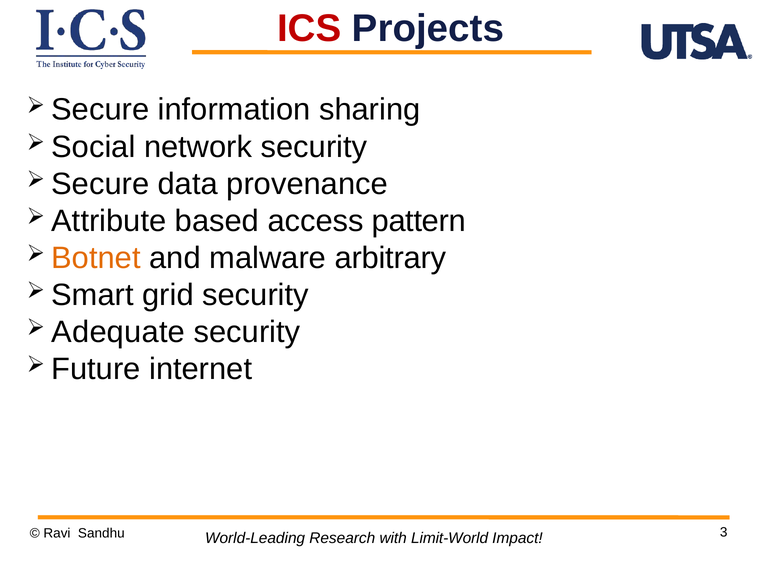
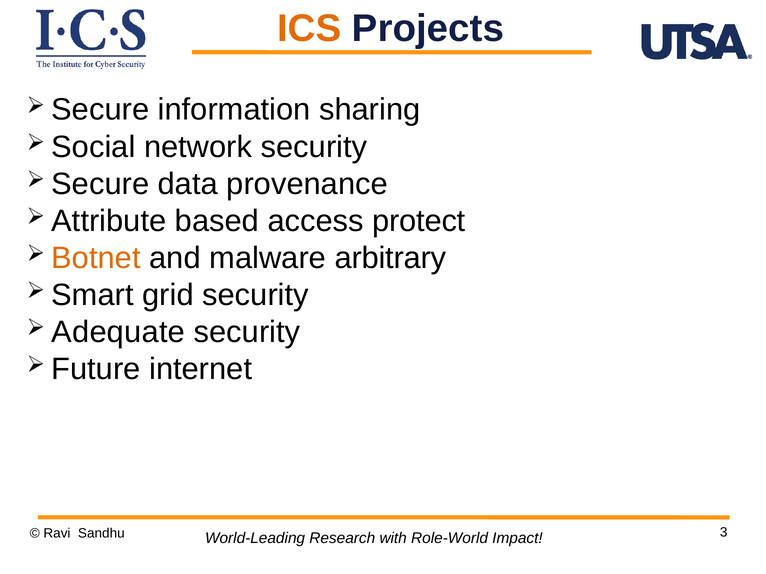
ICS colour: red -> orange
pattern: pattern -> protect
Limit-World: Limit-World -> Role-World
